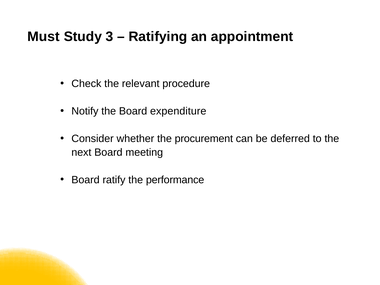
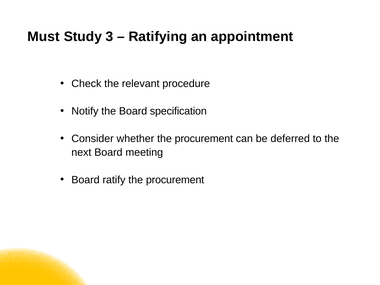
expenditure: expenditure -> specification
ratify the performance: performance -> procurement
